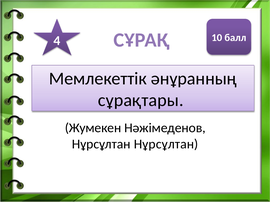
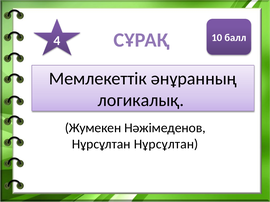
сұрақтары: сұрақтары -> логикалық
